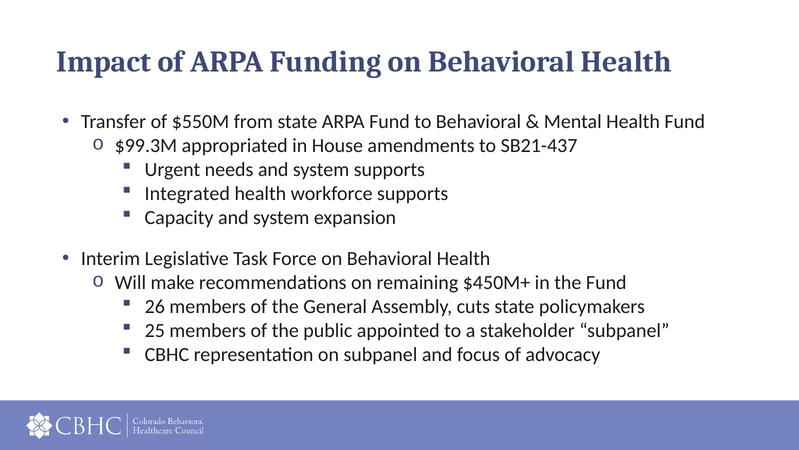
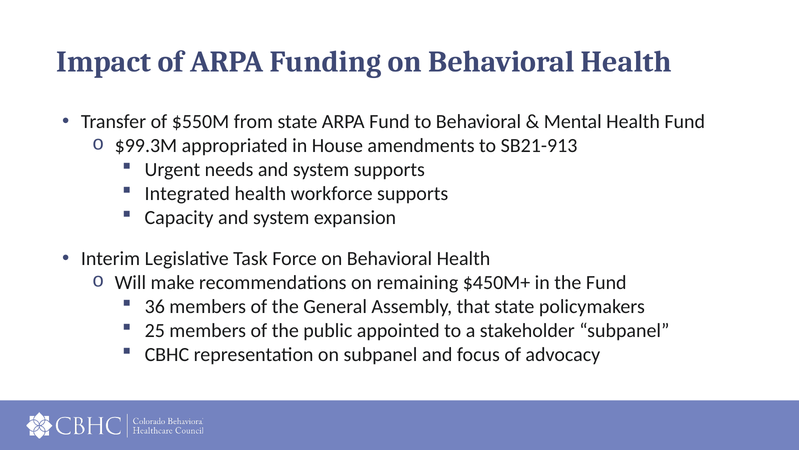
SB21-437: SB21-437 -> SB21-913
26: 26 -> 36
cuts: cuts -> that
